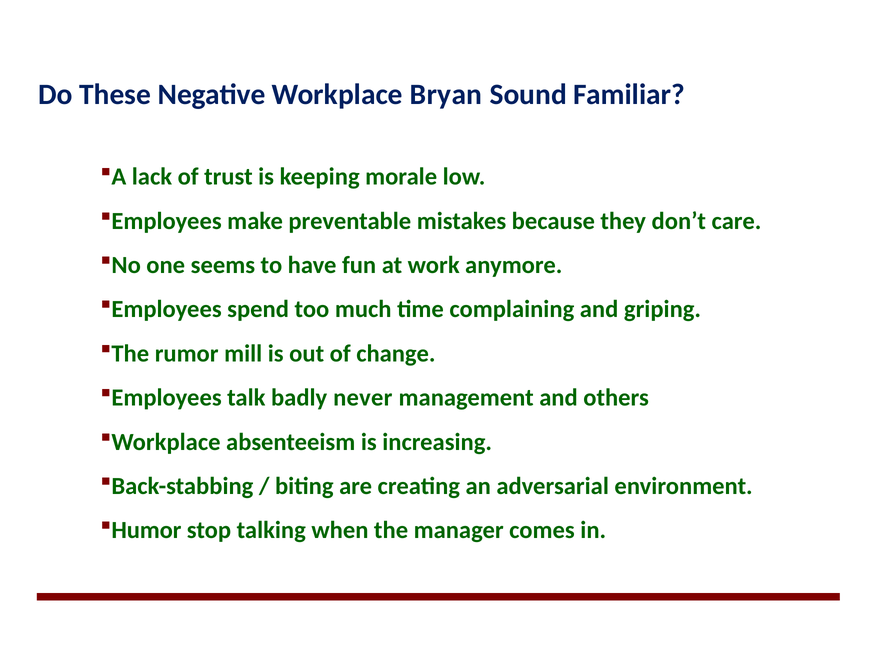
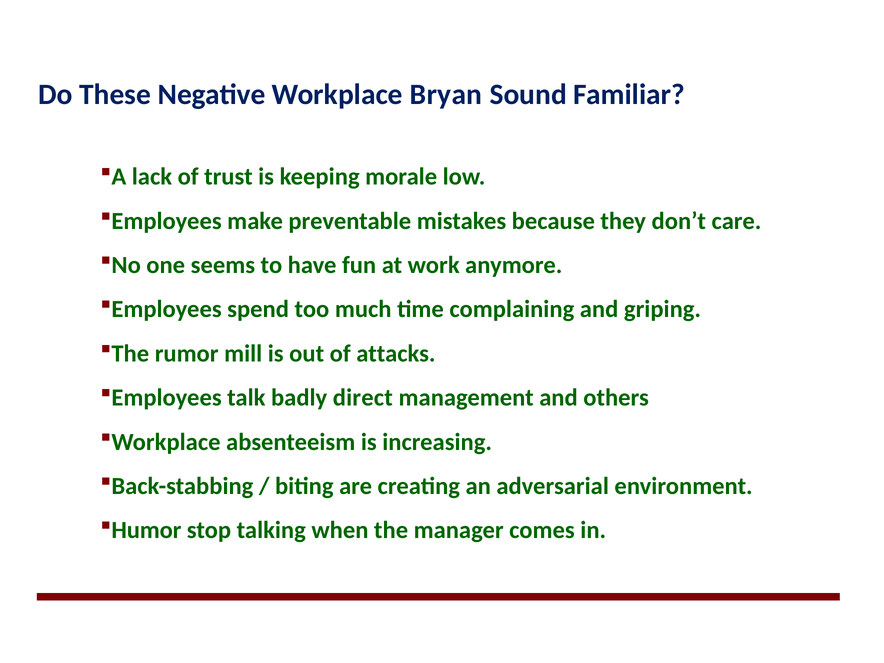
change: change -> attacks
never: never -> direct
